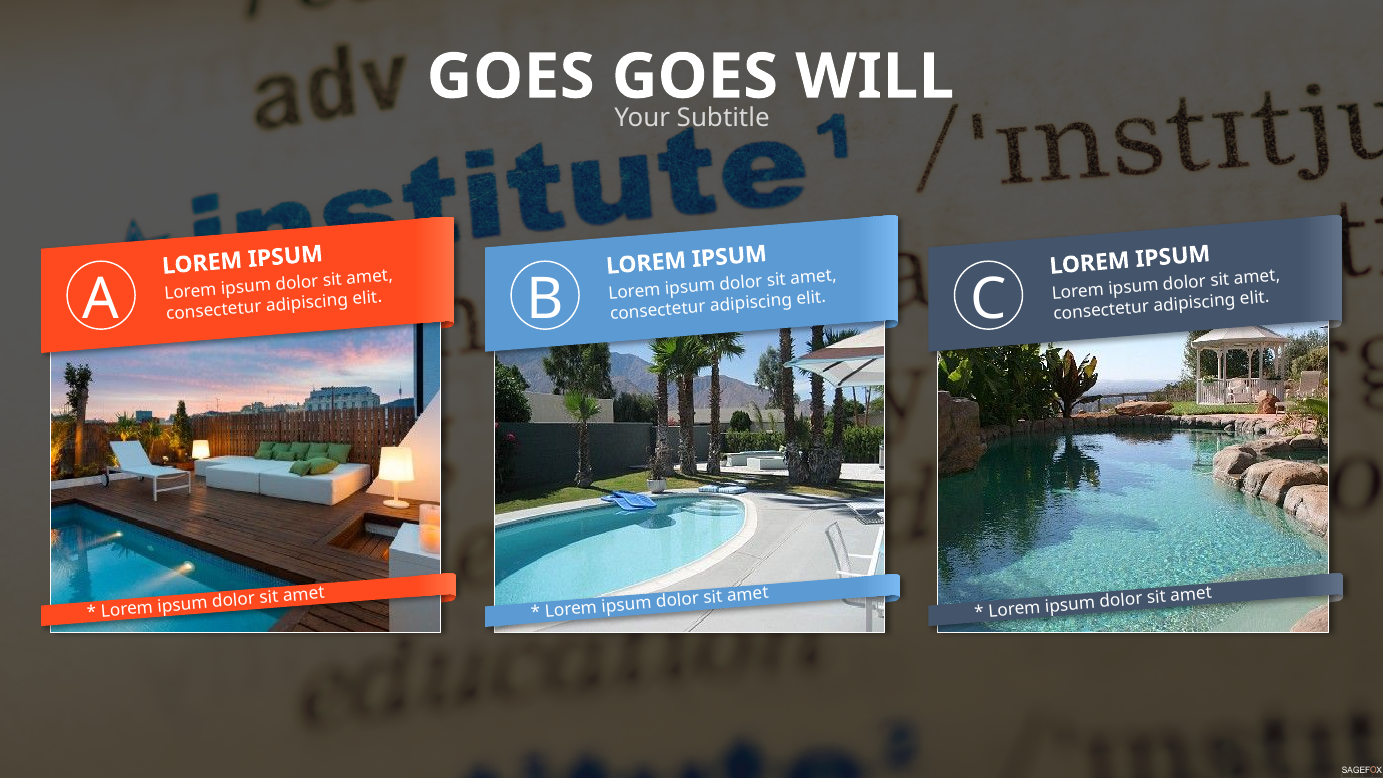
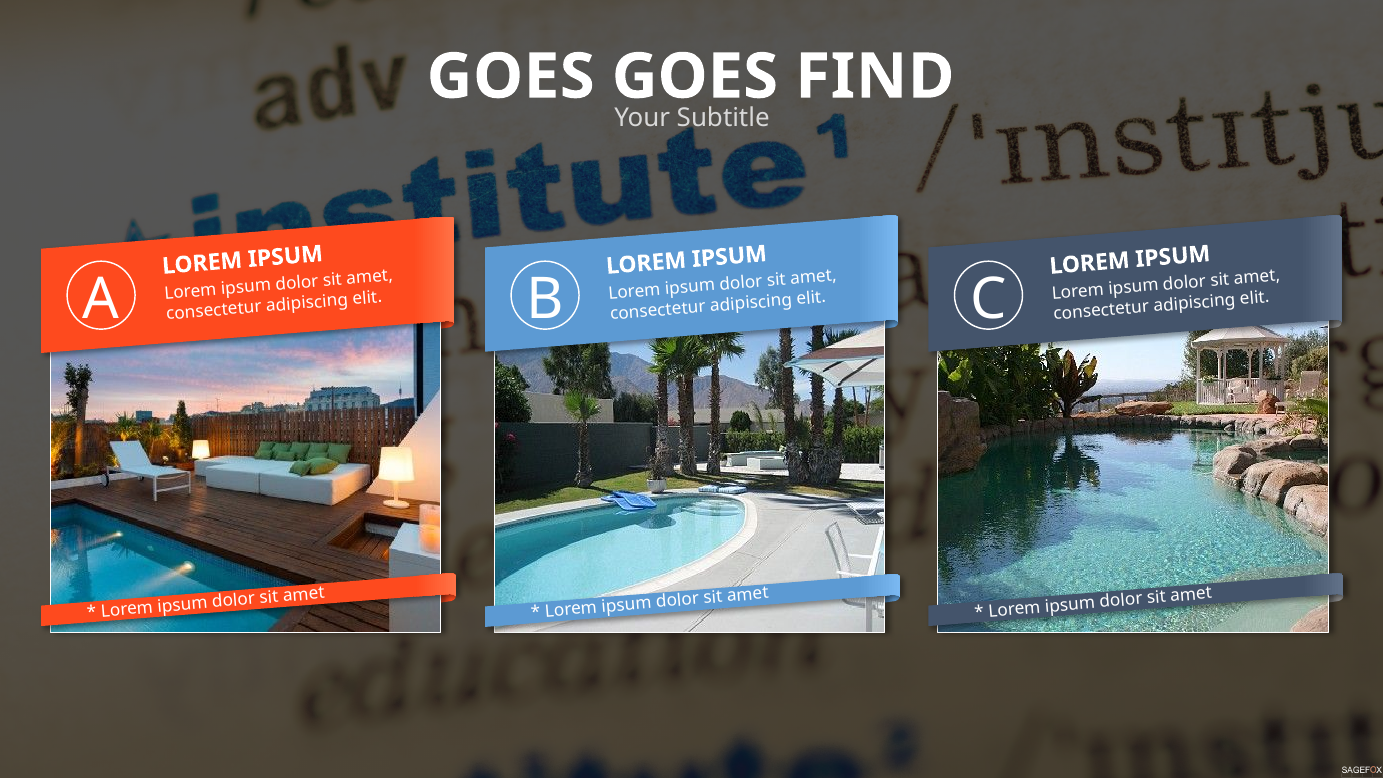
WILL: WILL -> FIND
